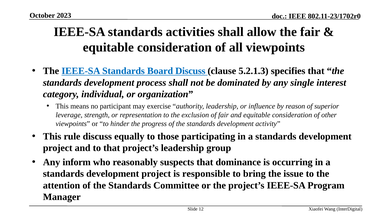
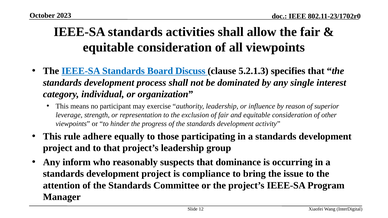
rule discuss: discuss -> adhere
responsible: responsible -> compliance
